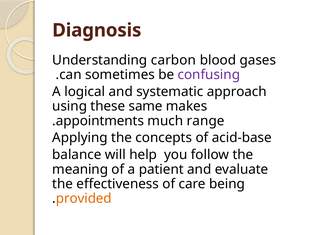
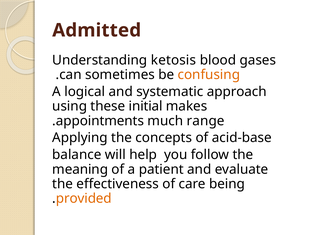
Diagnosis: Diagnosis -> Admitted
carbon: carbon -> ketosis
confusing colour: purple -> orange
same: same -> initial
